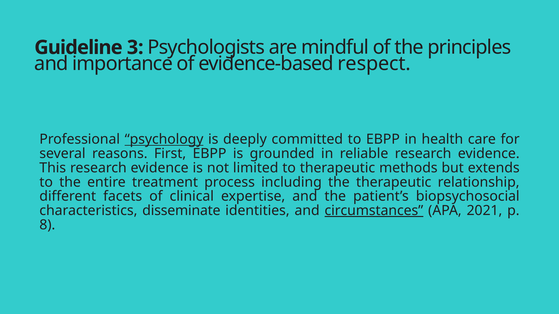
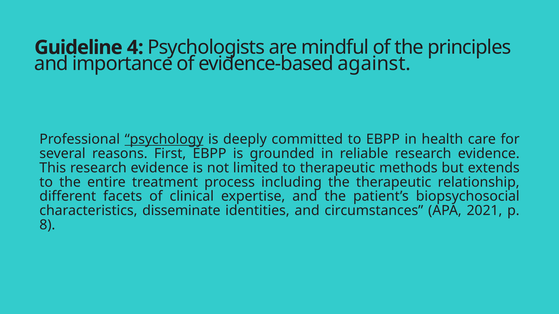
3: 3 -> 4
respect: respect -> against
circumstances underline: present -> none
